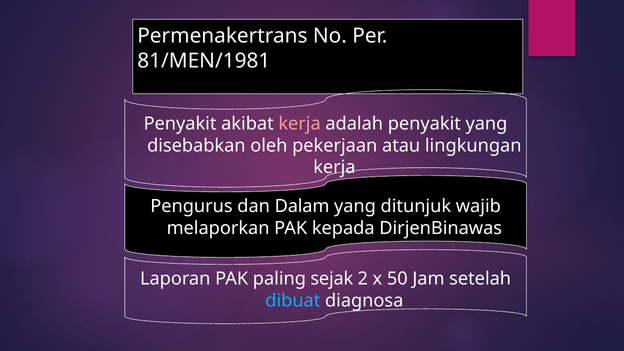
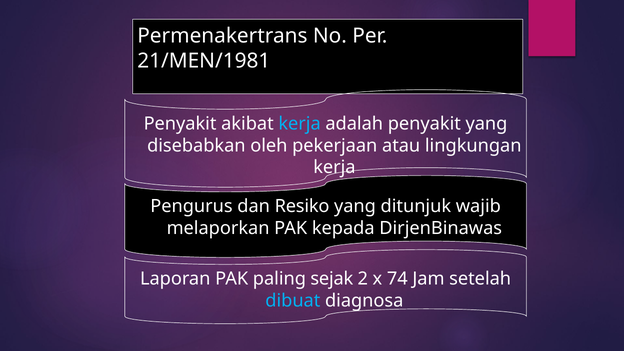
81/MEN/1981: 81/MEN/1981 -> 21/MEN/1981
kerja at (300, 124) colour: pink -> light blue
Dalam: Dalam -> Resiko
50: 50 -> 74
